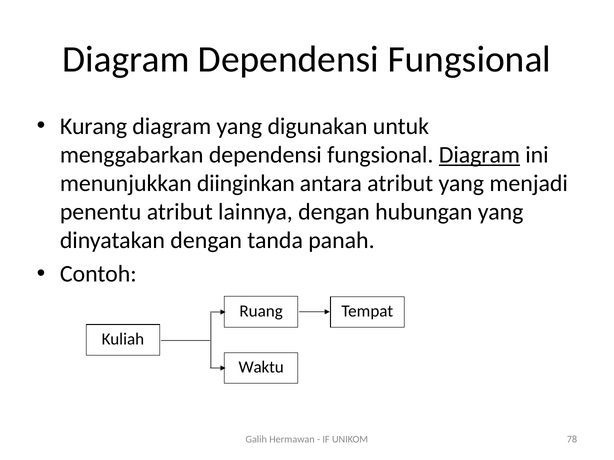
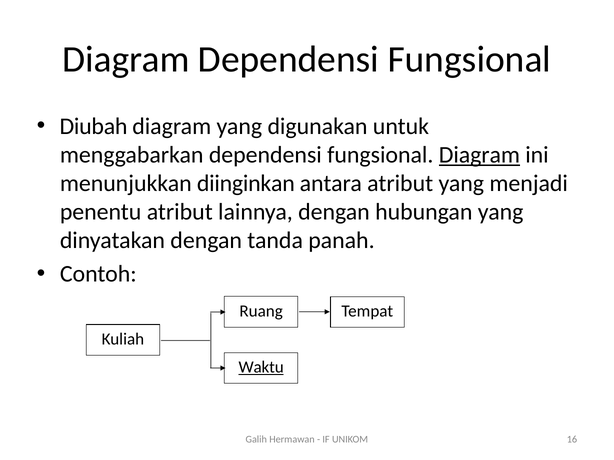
Kurang: Kurang -> Diubah
Waktu underline: none -> present
78: 78 -> 16
